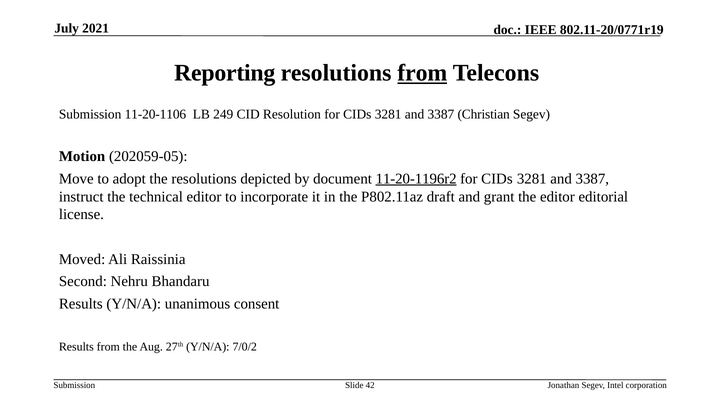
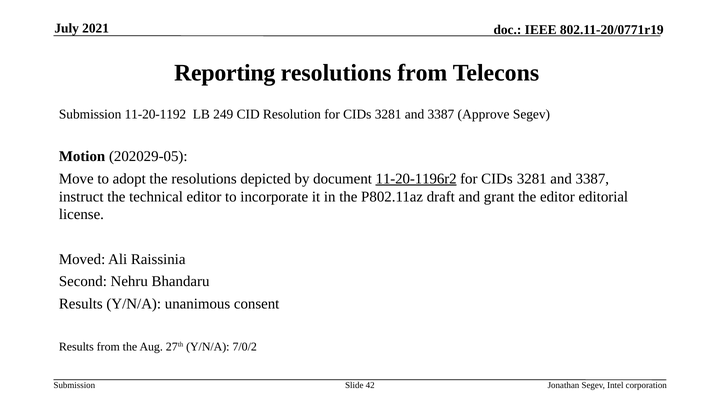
from at (422, 73) underline: present -> none
11-20-1106: 11-20-1106 -> 11-20-1192
Christian: Christian -> Approve
202059-05: 202059-05 -> 202029-05
